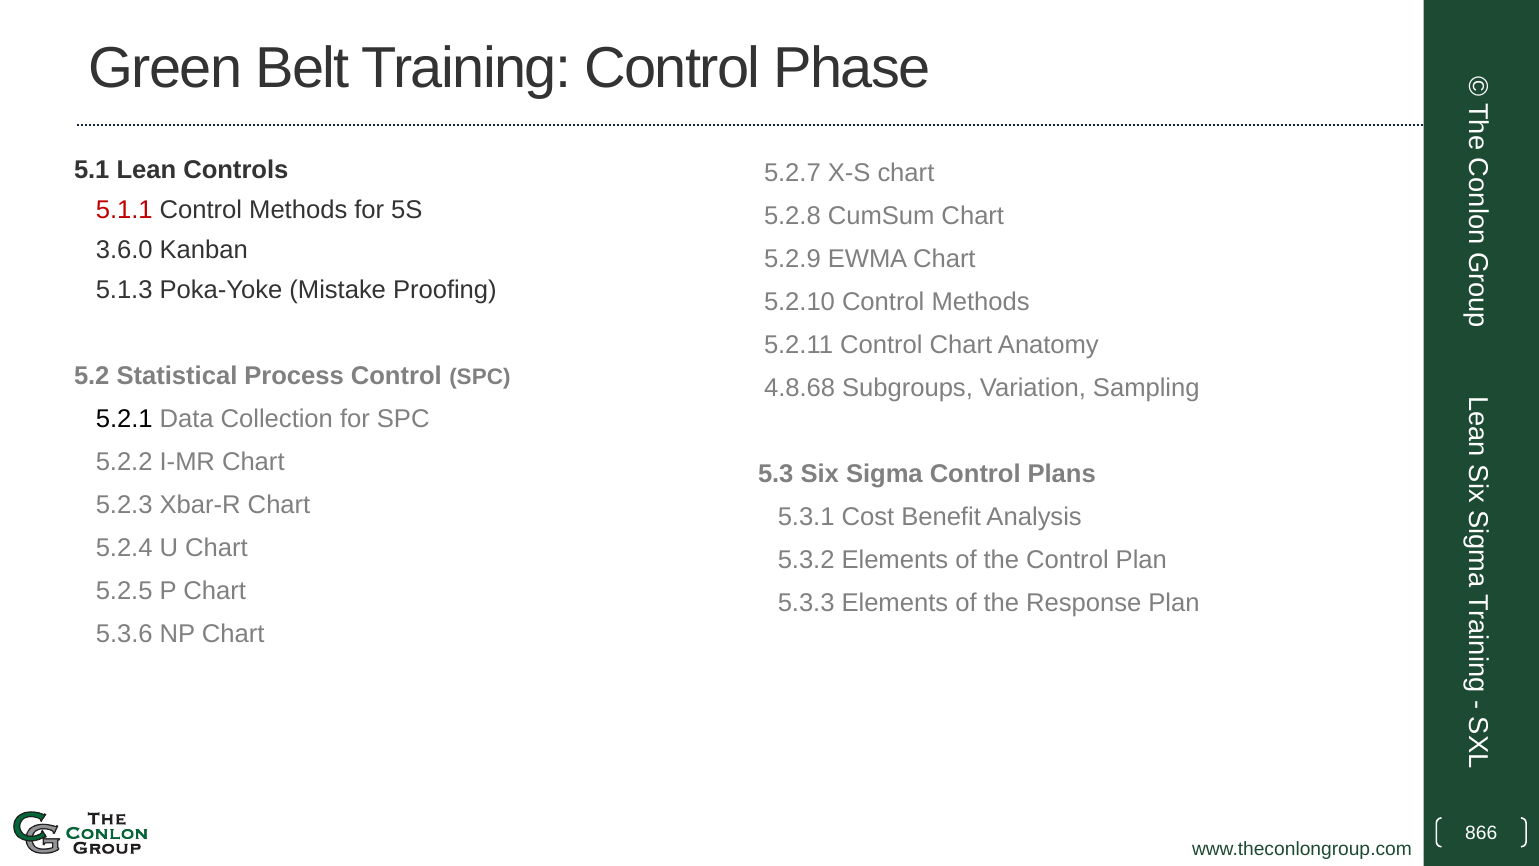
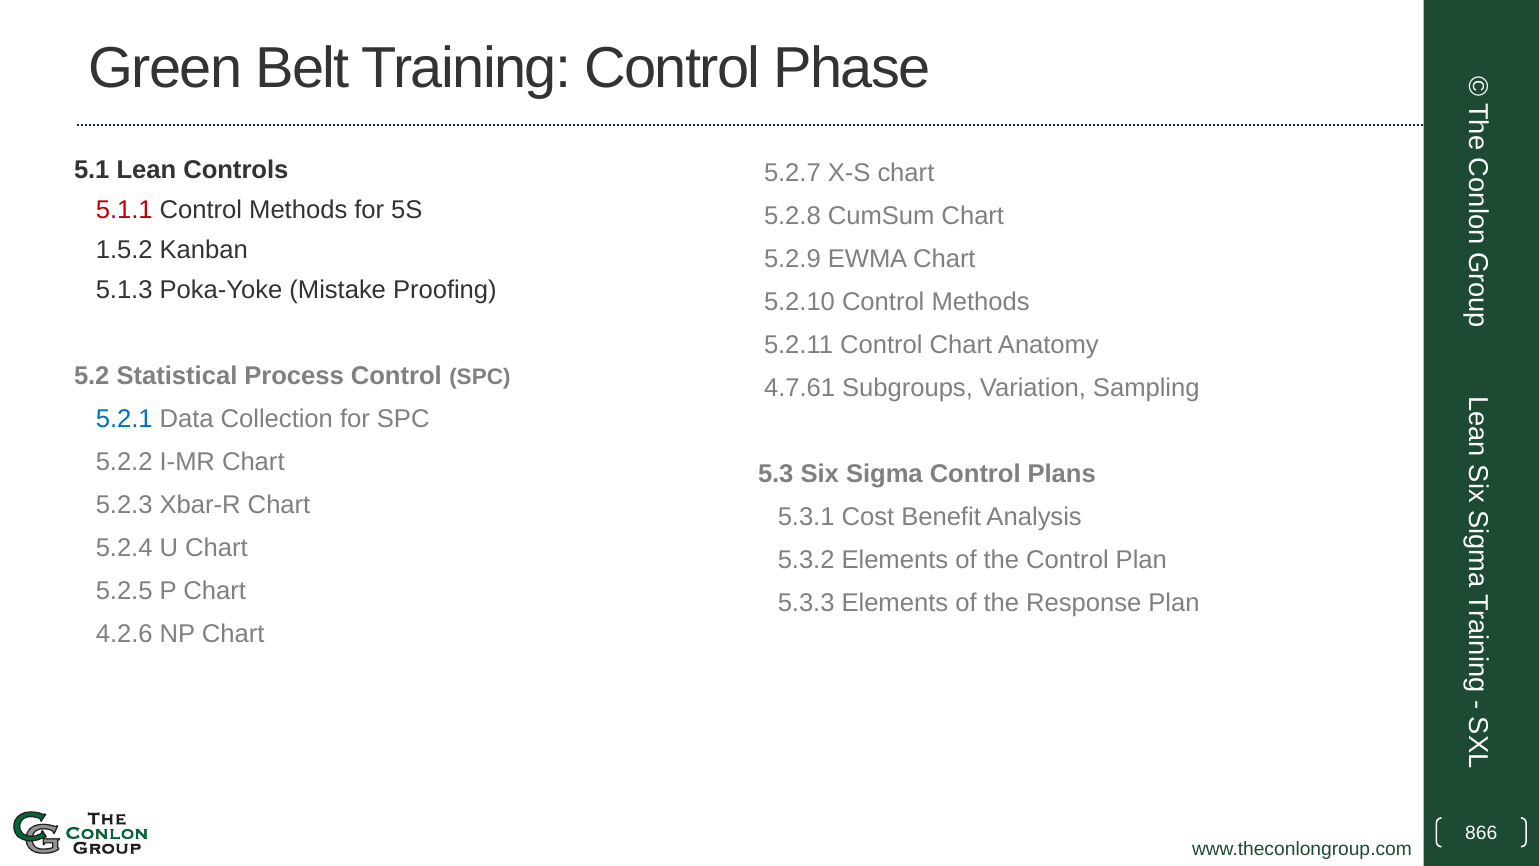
3.6.0: 3.6.0 -> 1.5.2
4.8.68: 4.8.68 -> 4.7.61
5.2.1 colour: black -> blue
5.3.6: 5.3.6 -> 4.2.6
